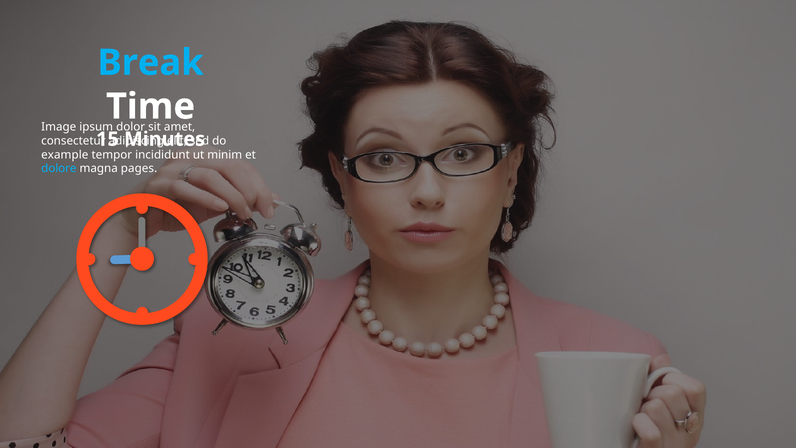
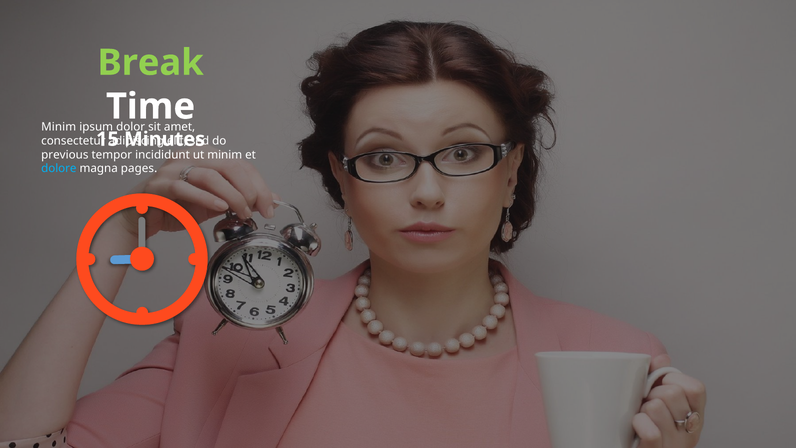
Break colour: light blue -> light green
Image at (59, 127): Image -> Minim
example: example -> previous
